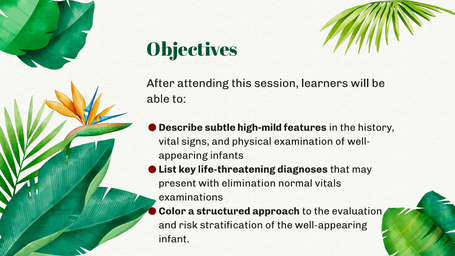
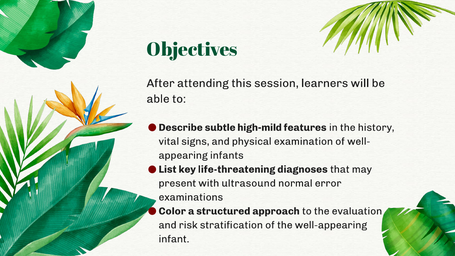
elimination: elimination -> ultrasound
vitals: vitals -> error
